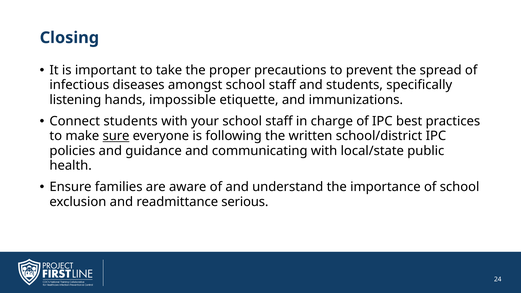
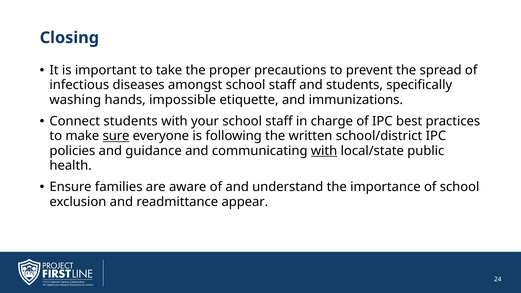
listening: listening -> washing
with at (324, 151) underline: none -> present
serious: serious -> appear
